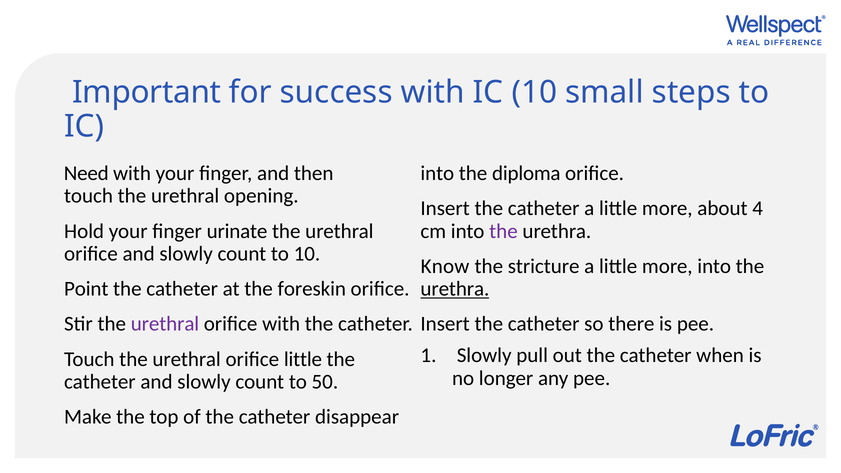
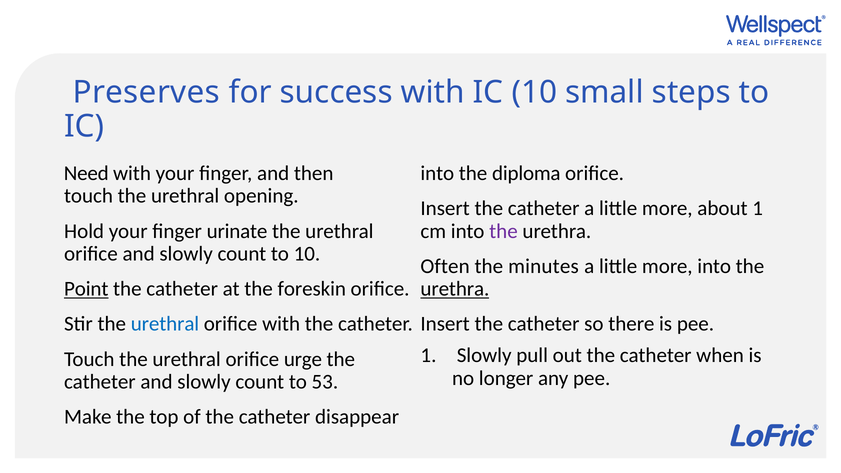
Important: Important -> Preserves
about 4: 4 -> 1
Know: Know -> Often
stricture: stricture -> minutes
Point underline: none -> present
urethral at (165, 324) colour: purple -> blue
orifice little: little -> urge
50: 50 -> 53
